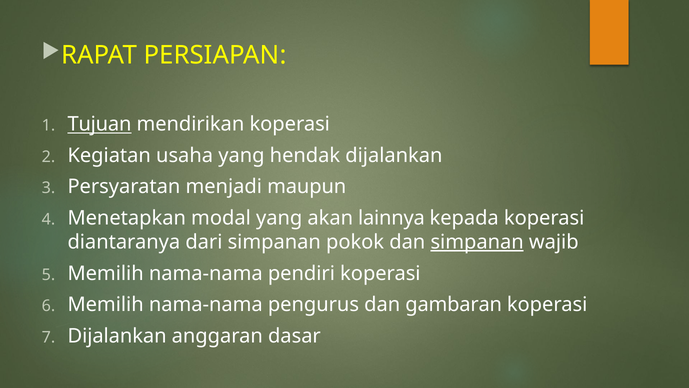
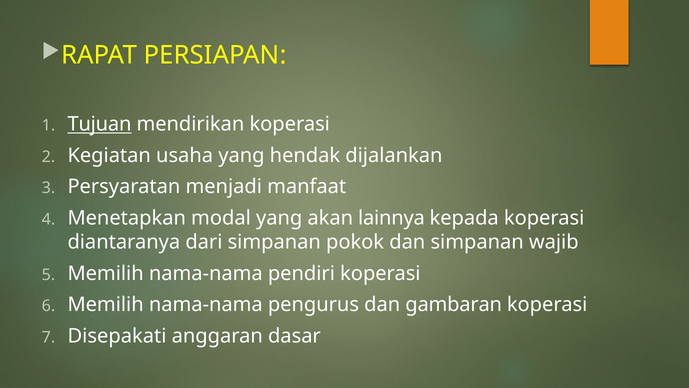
maupun: maupun -> manfaat
simpanan at (477, 242) underline: present -> none
Dijalankan at (117, 336): Dijalankan -> Disepakati
